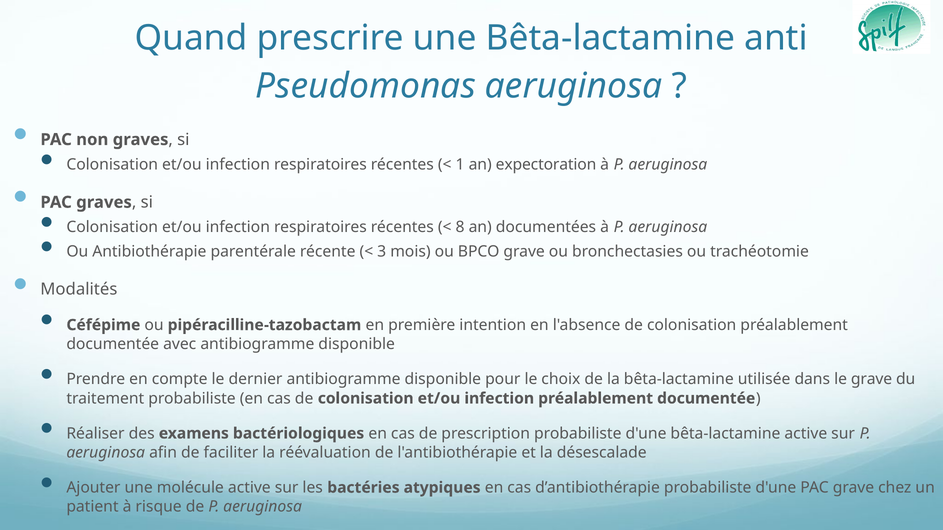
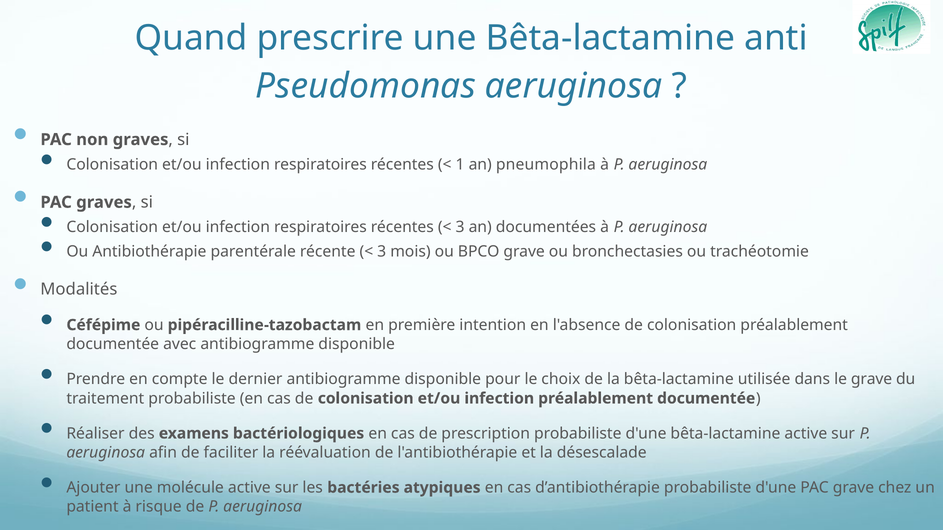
expectoration: expectoration -> pneumophila
8 at (460, 227): 8 -> 3
